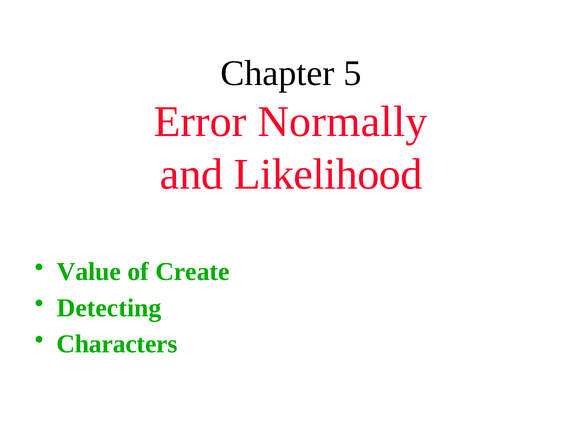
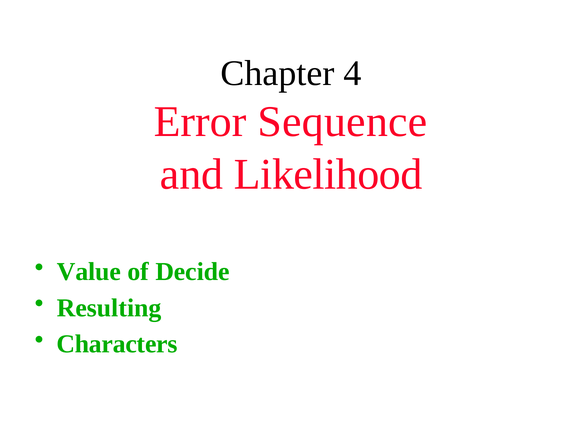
5: 5 -> 4
Normally: Normally -> Sequence
Create: Create -> Decide
Detecting: Detecting -> Resulting
